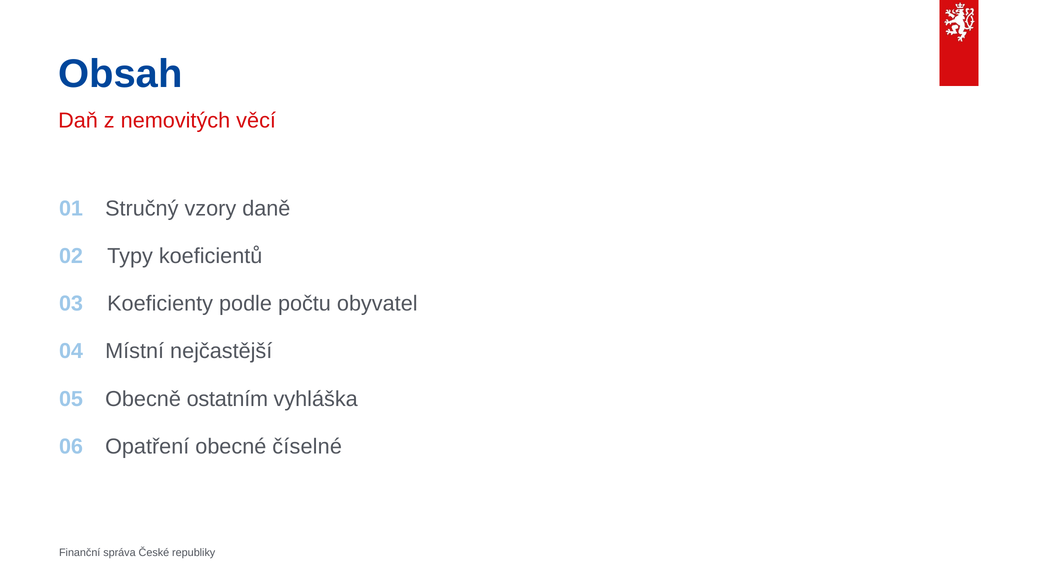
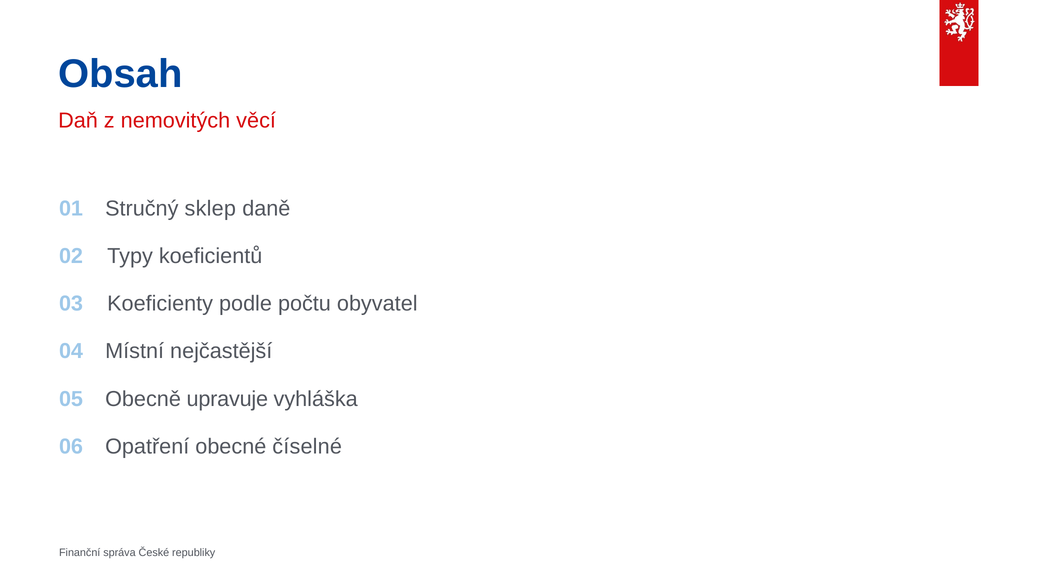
vzory: vzory -> sklep
ostatním: ostatním -> upravuje
